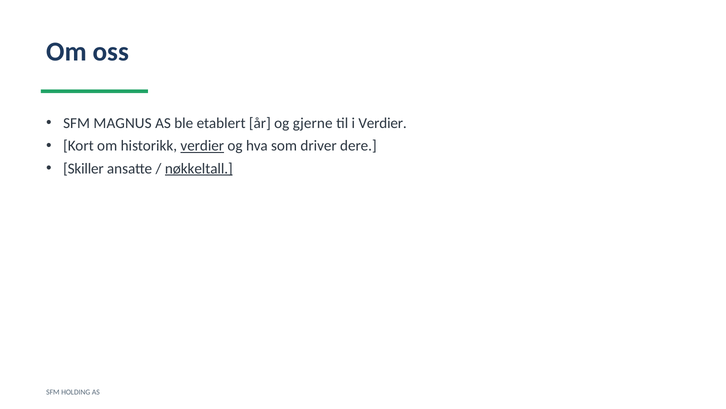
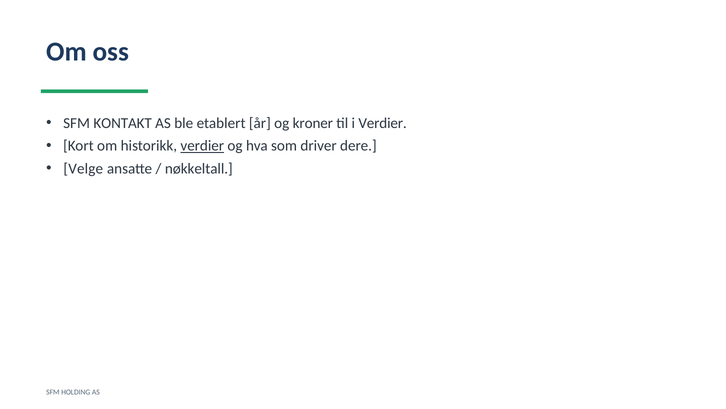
MAGNUS: MAGNUS -> KONTAKT
gjerne: gjerne -> kroner
Skiller: Skiller -> Velge
nøkkeltall underline: present -> none
